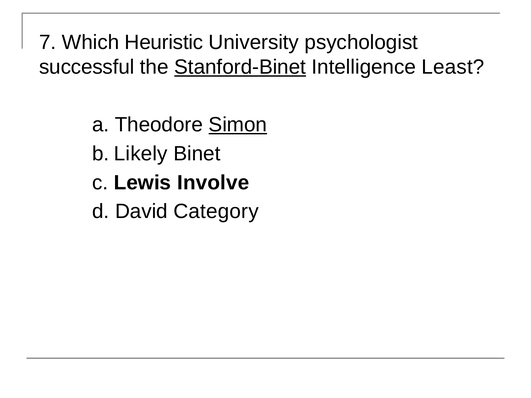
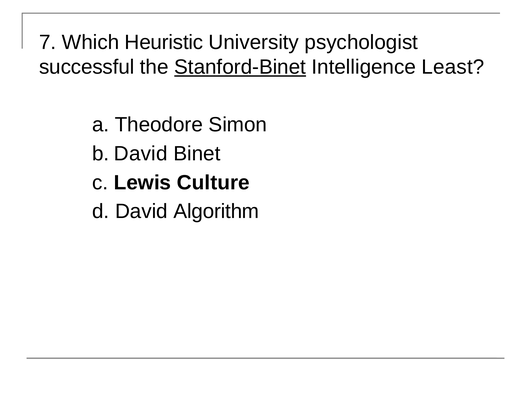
Simon underline: present -> none
b Likely: Likely -> David
Involve: Involve -> Culture
Category: Category -> Algorithm
